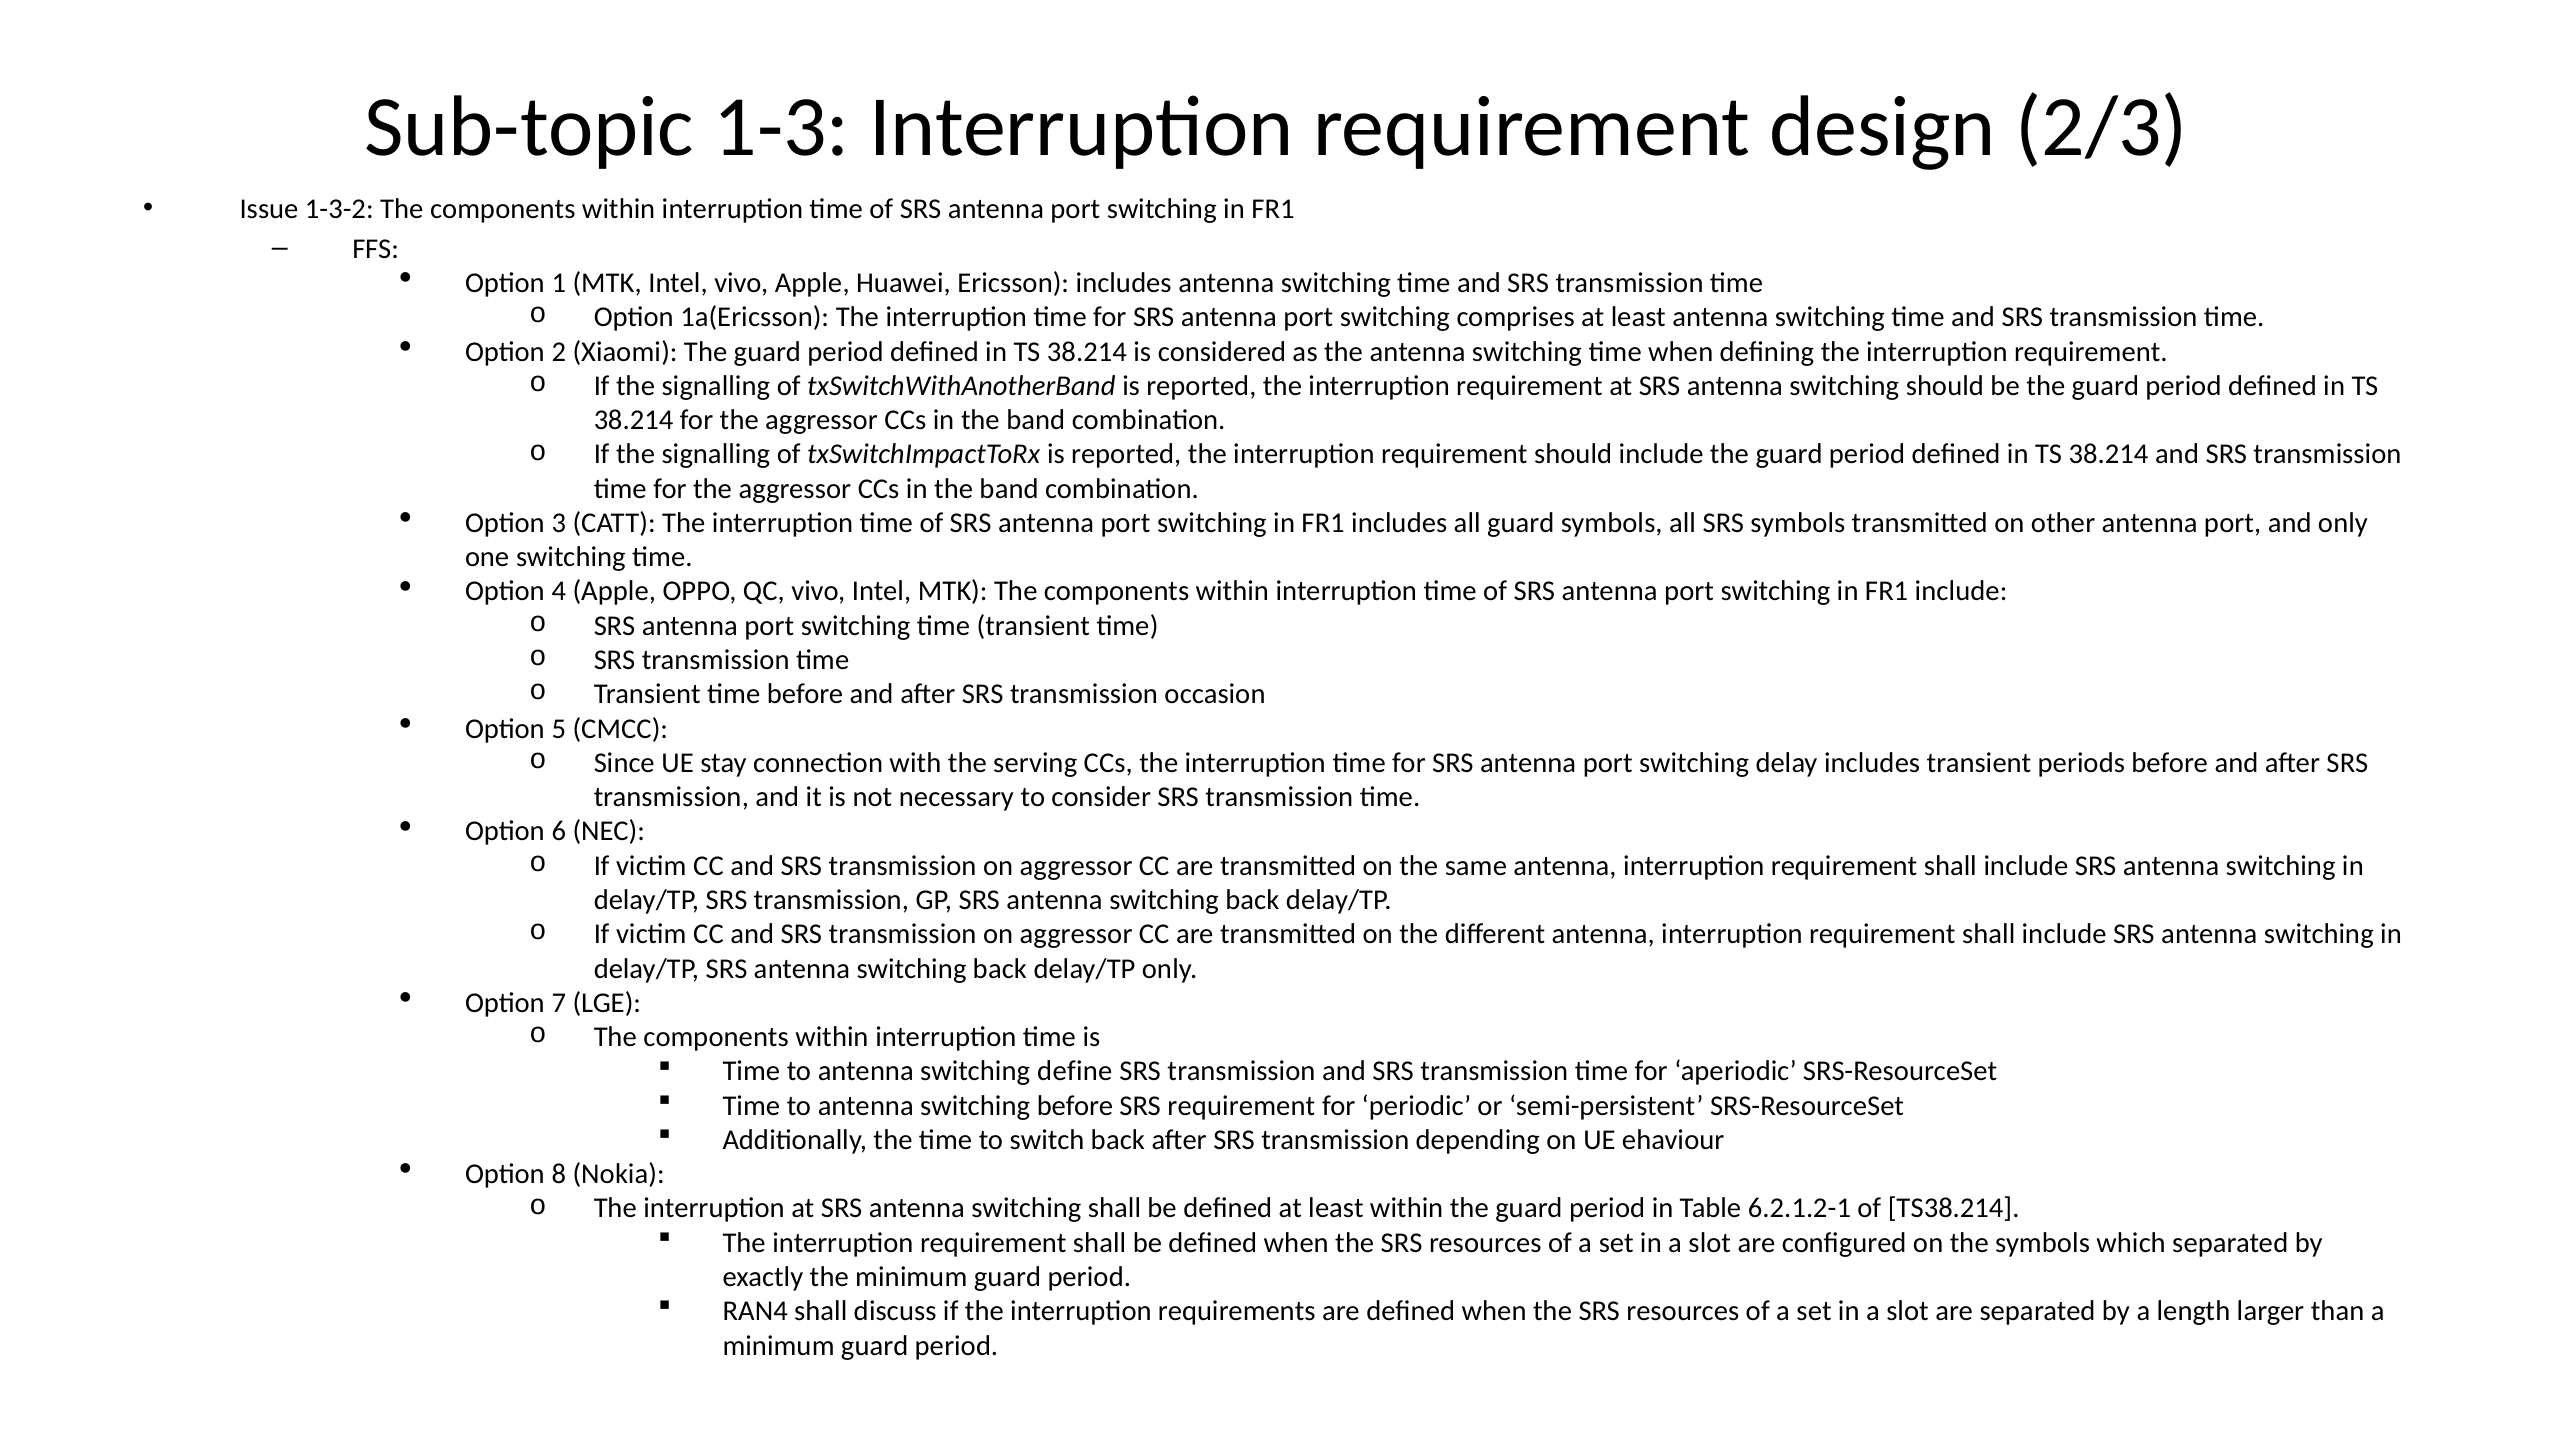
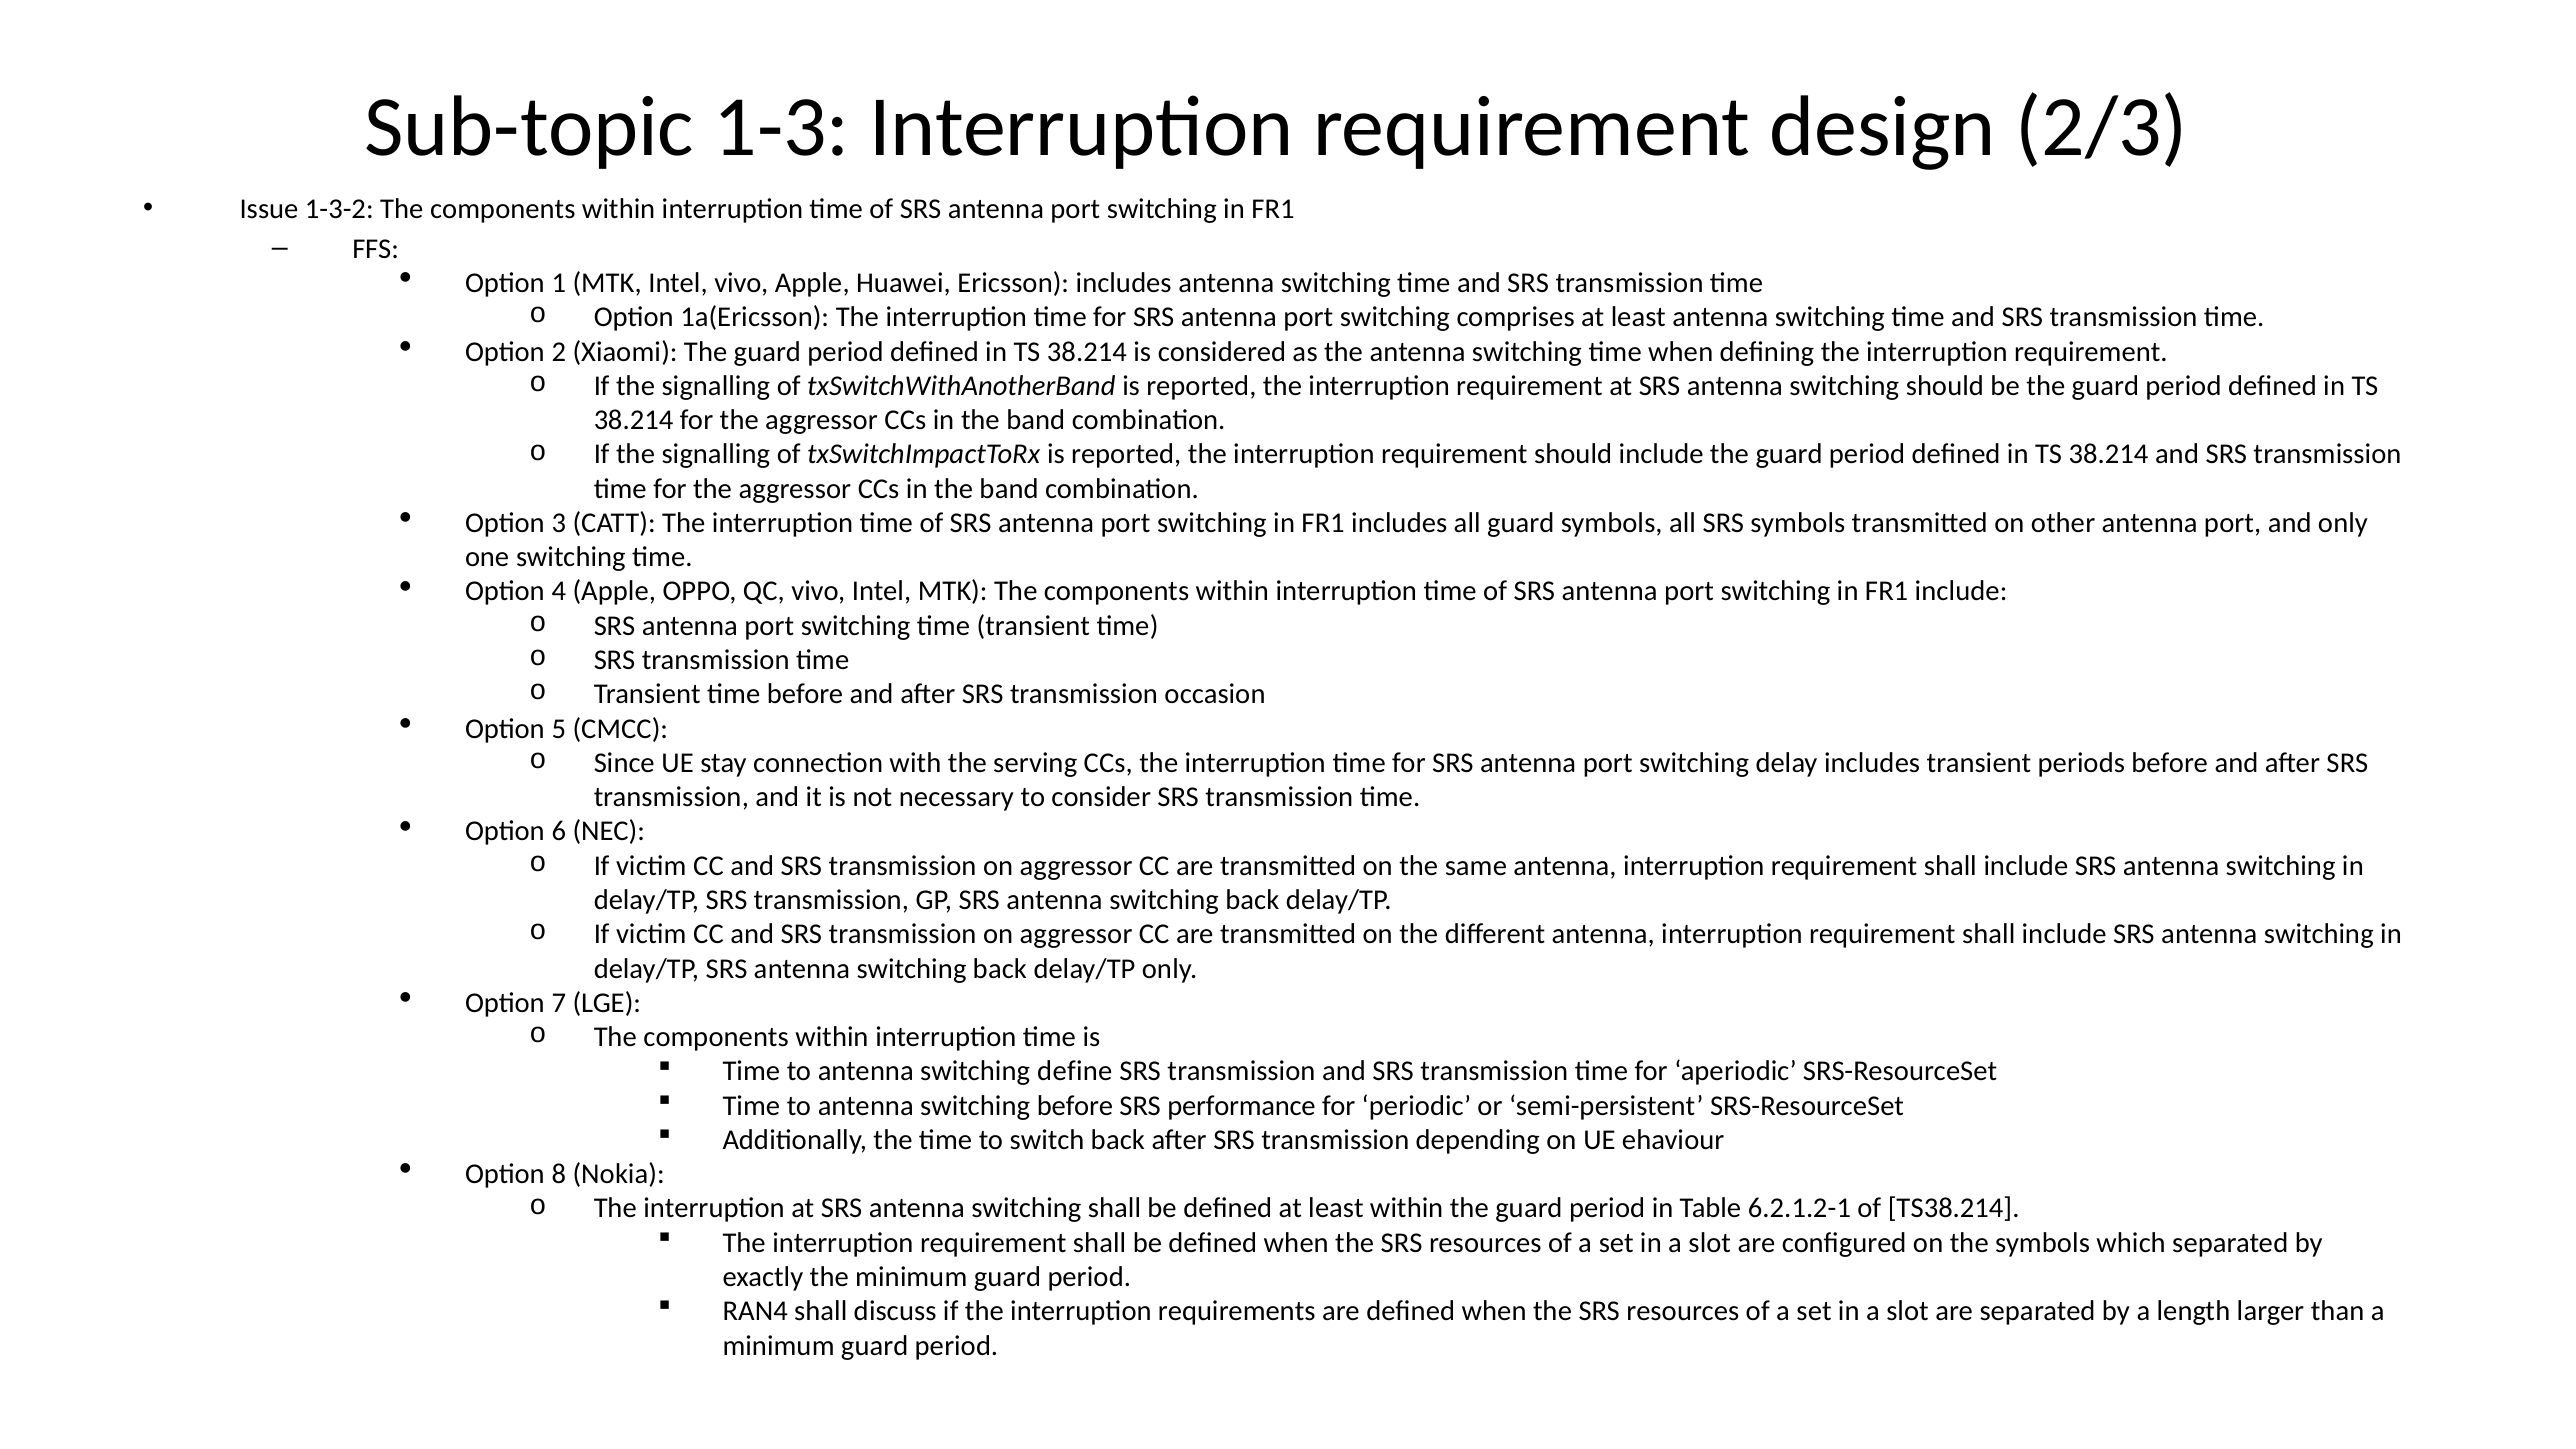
SRS requirement: requirement -> performance
